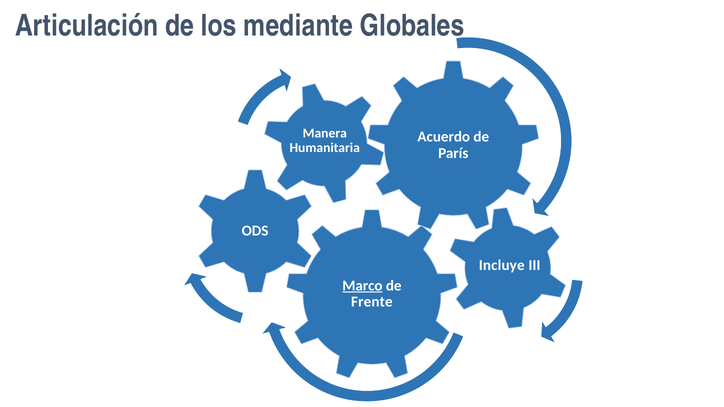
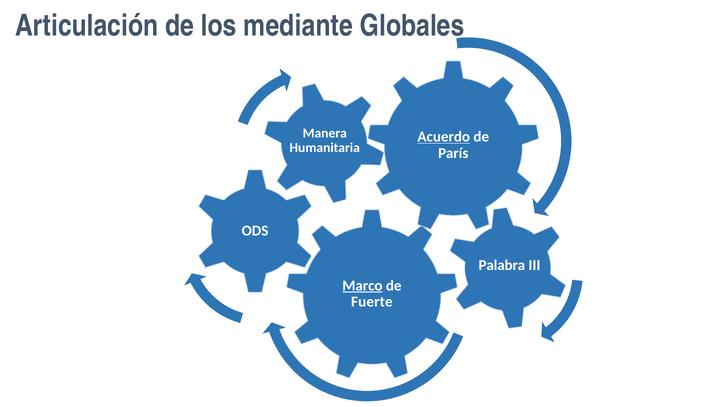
Acuerdo underline: none -> present
Incluye: Incluye -> Palabra
Frente: Frente -> Fuerte
